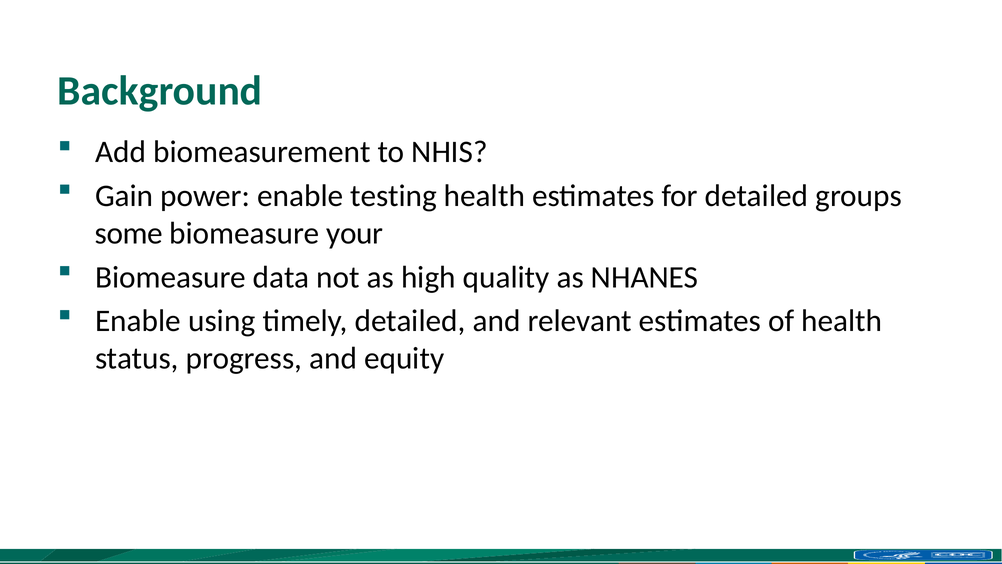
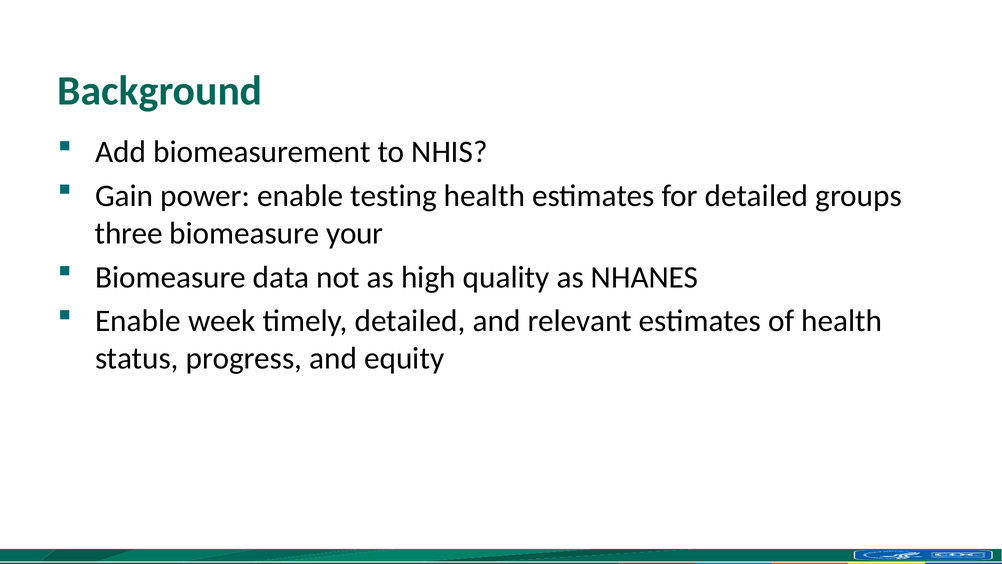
some: some -> three
using: using -> week
